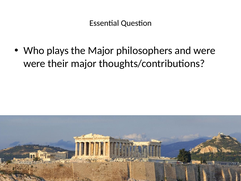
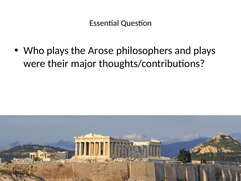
the Major: Major -> Arose
and were: were -> plays
